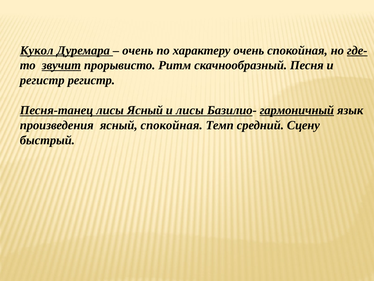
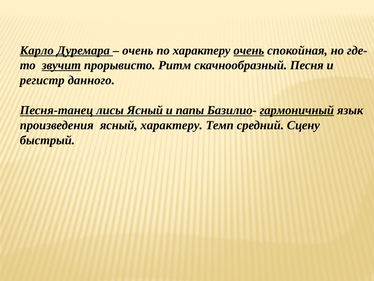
Кукол: Кукол -> Карло
очень at (249, 50) underline: none -> present
где- underline: present -> none
регистр регистр: регистр -> данного
и лисы: лисы -> папы
ясный спокойная: спокойная -> характеру
